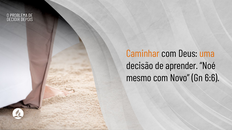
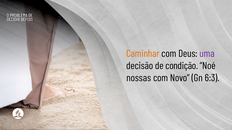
uma colour: orange -> purple
aprender: aprender -> condição
mesmo: mesmo -> nossas
6:6: 6:6 -> 6:3
